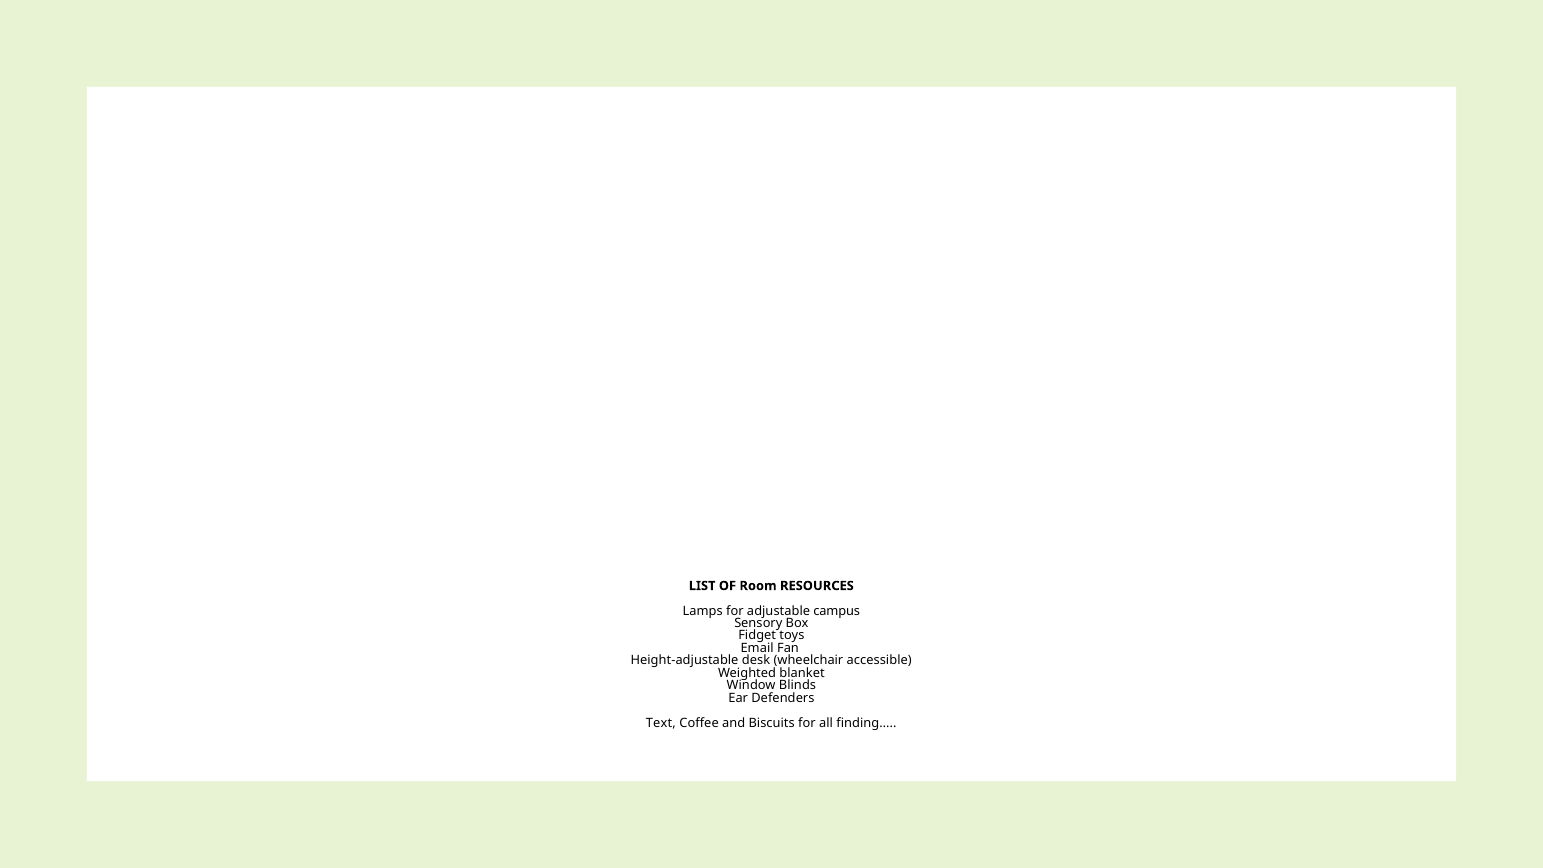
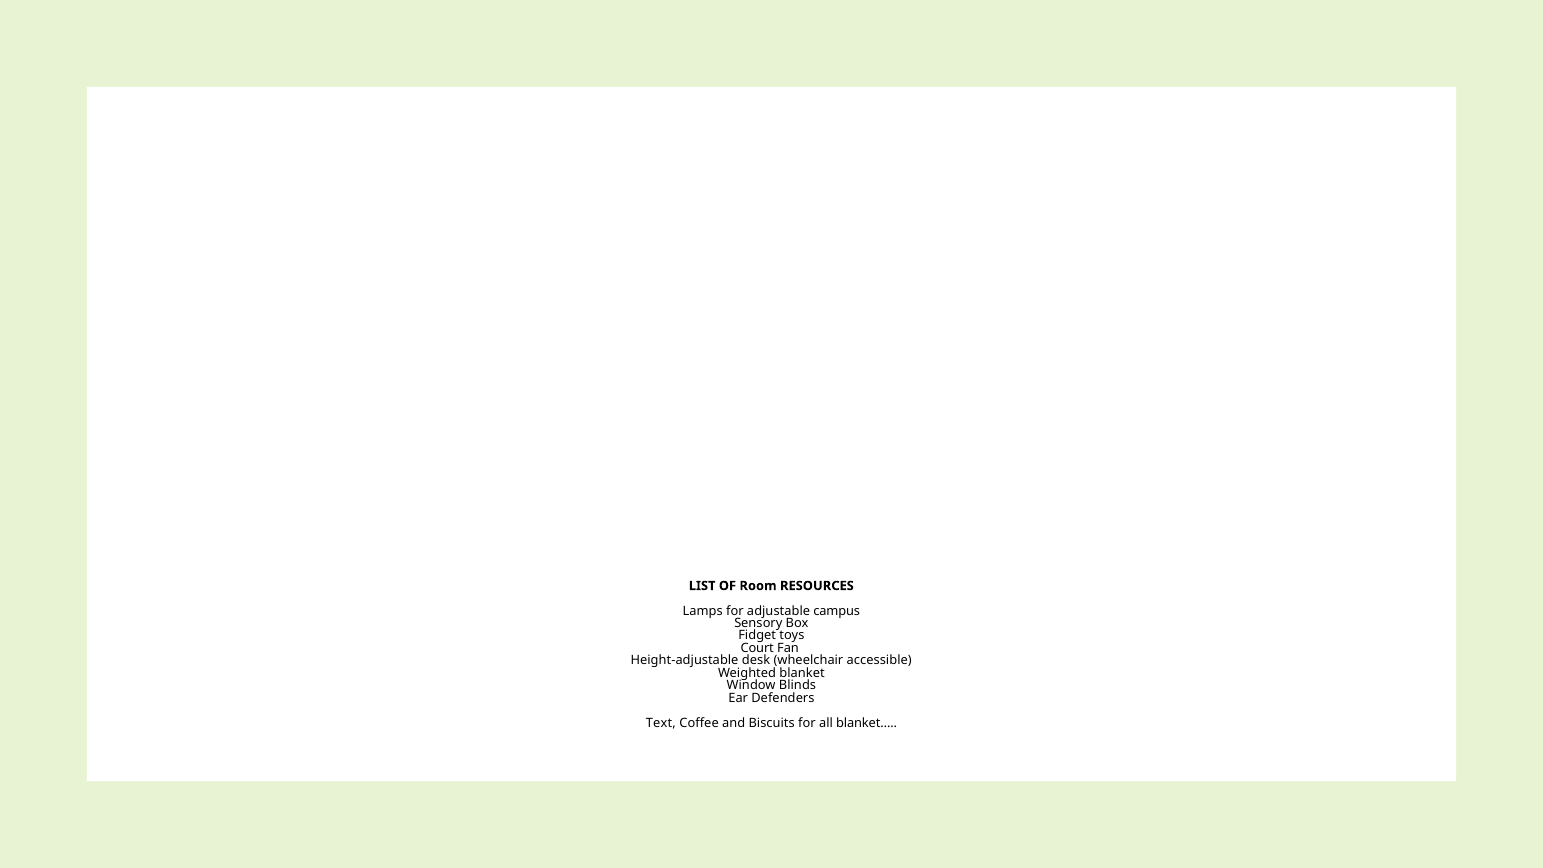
Email: Email -> Court
finding…: finding… -> blanket…
